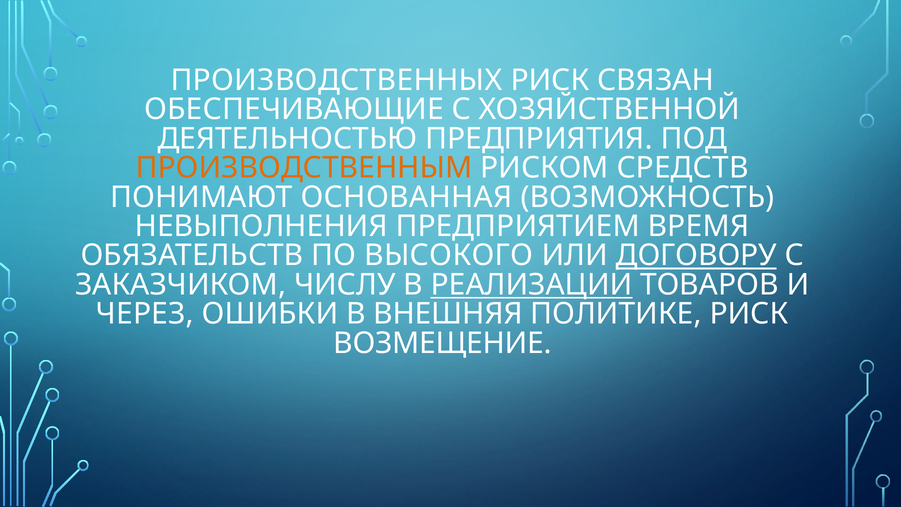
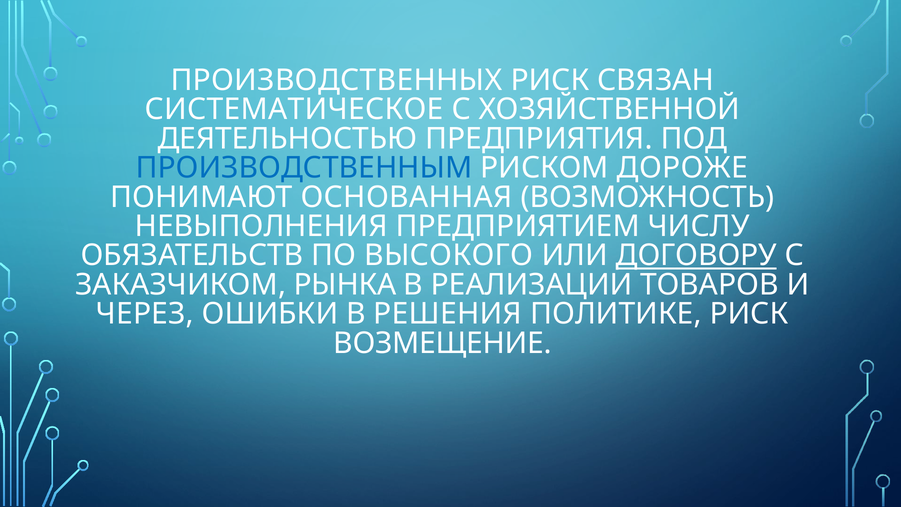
ОБЕСПЕЧИВАЮЩИЕ: ОБЕСПЕЧИВАЮЩИЕ -> СИСТЕМАТИЧЕСКОЕ
ПРОИЗВОДСТВЕННЫМ colour: orange -> blue
СРЕДСТВ: СРЕДСТВ -> ДОРОЖЕ
ВРЕМЯ: ВРЕМЯ -> ЧИСЛУ
ЧИСЛУ: ЧИСЛУ -> РЫНКА
РЕАЛИЗАЦИИ underline: present -> none
ВНЕШНЯЯ: ВНЕШНЯЯ -> РЕШЕНИЯ
